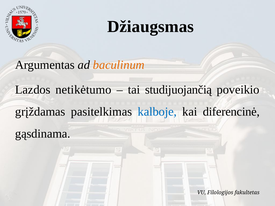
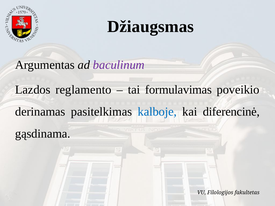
baculinum colour: orange -> purple
netikėtumo: netikėtumo -> reglamento
studijuojančią: studijuojančią -> formulavimas
grįždamas: grįždamas -> derinamas
